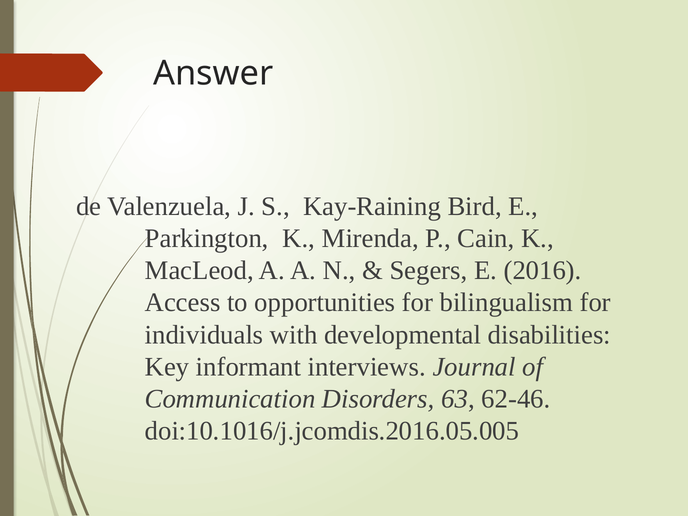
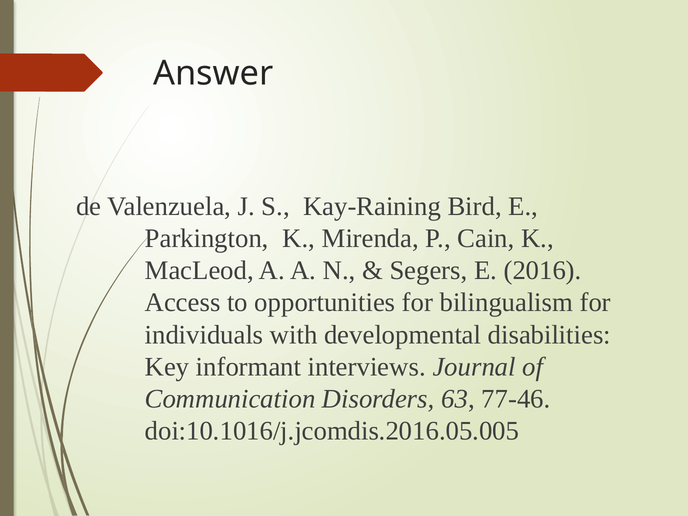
62-46: 62-46 -> 77-46
